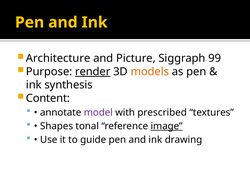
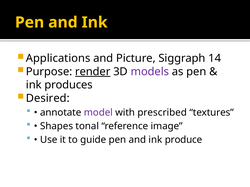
Architecture: Architecture -> Applications
99: 99 -> 14
models colour: orange -> purple
synthesis: synthesis -> produces
Content: Content -> Desired
image underline: present -> none
drawing: drawing -> produce
